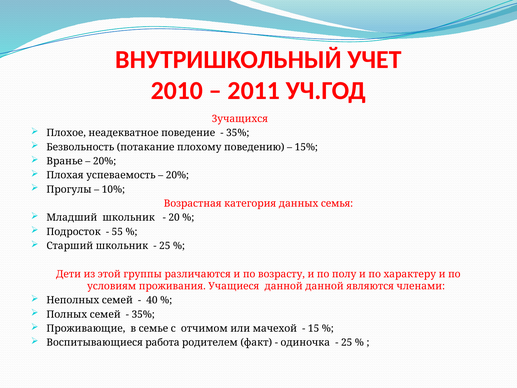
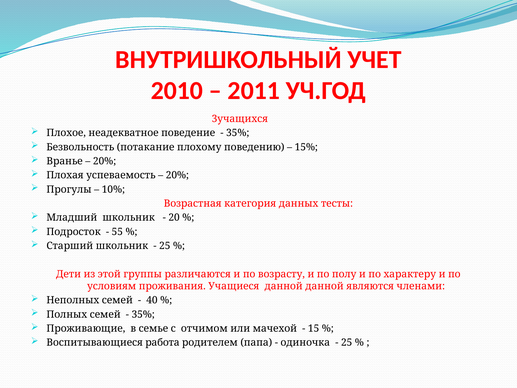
семья: семья -> тесты
факт: факт -> папа
